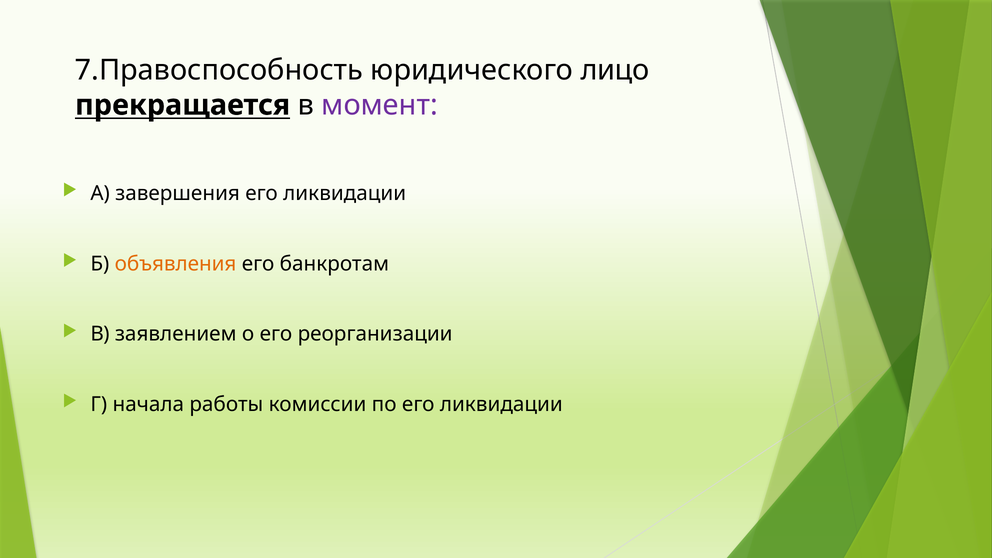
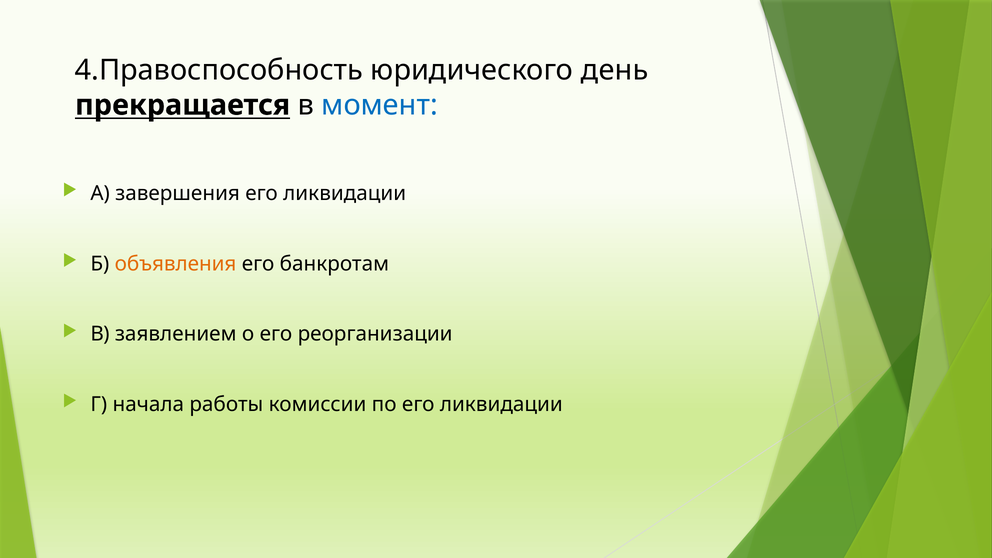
7.Правоспособность: 7.Правоспособность -> 4.Правоспособность
лицо: лицо -> день
момент colour: purple -> blue
